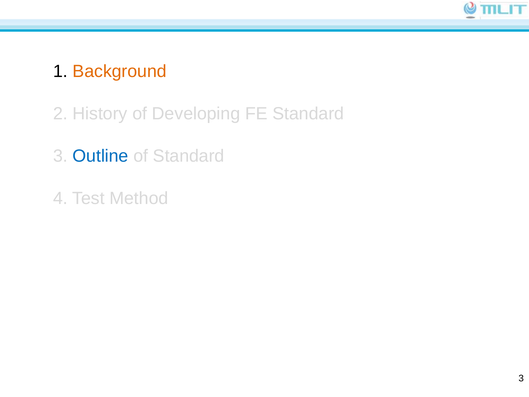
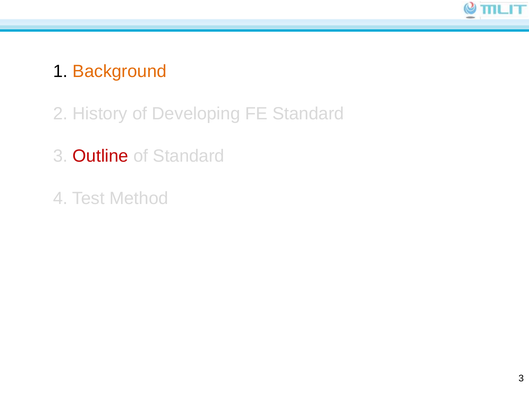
Outline colour: blue -> red
